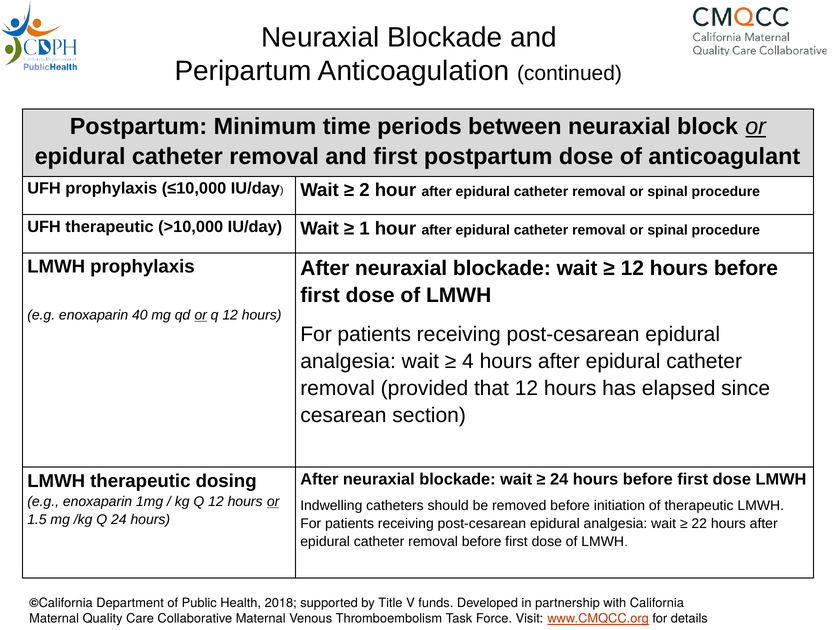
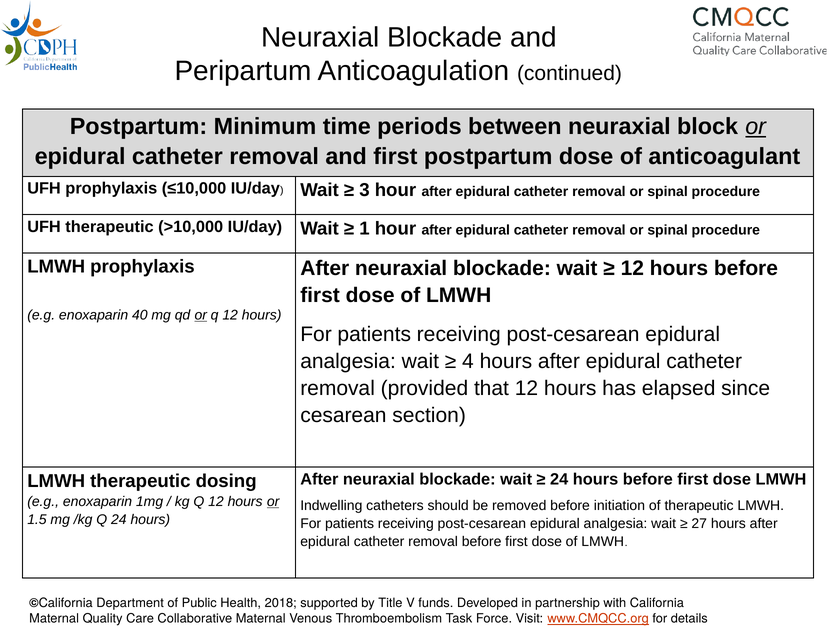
2: 2 -> 3
22: 22 -> 27
